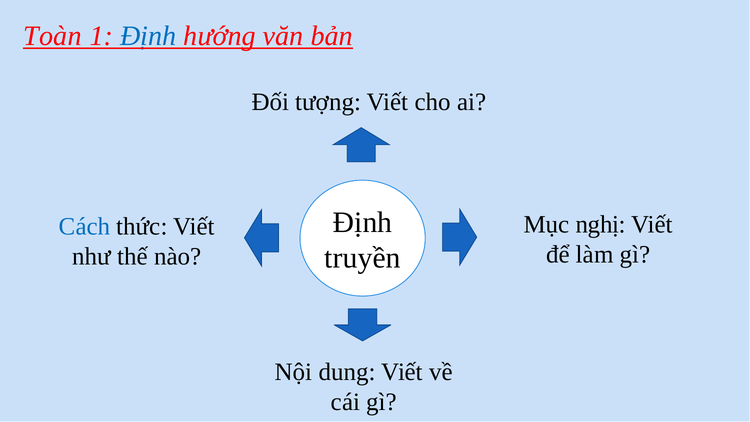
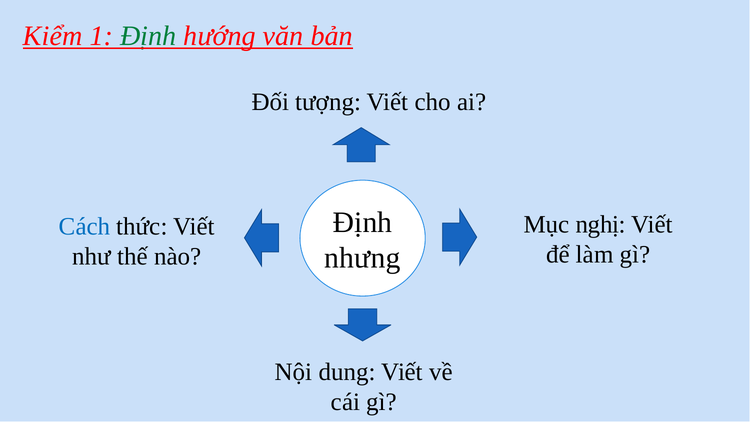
Toàn: Toàn -> Kiểm
Định at (148, 36) colour: blue -> green
truyền: truyền -> nhưng
